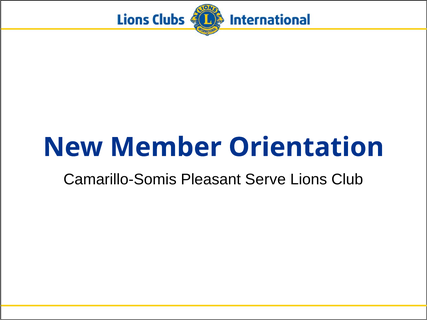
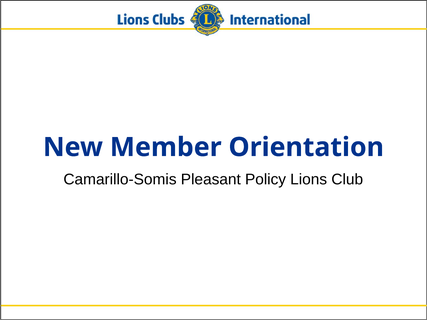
Serve: Serve -> Policy
